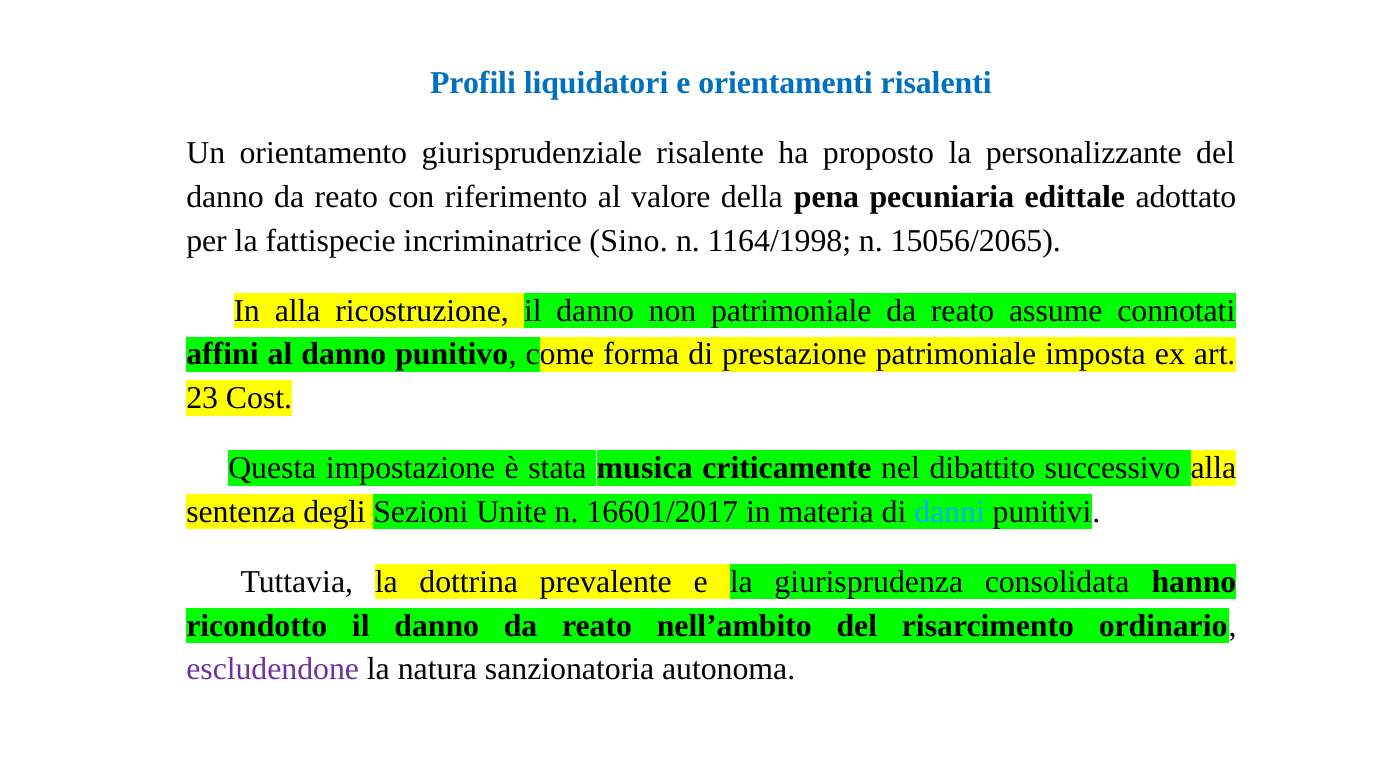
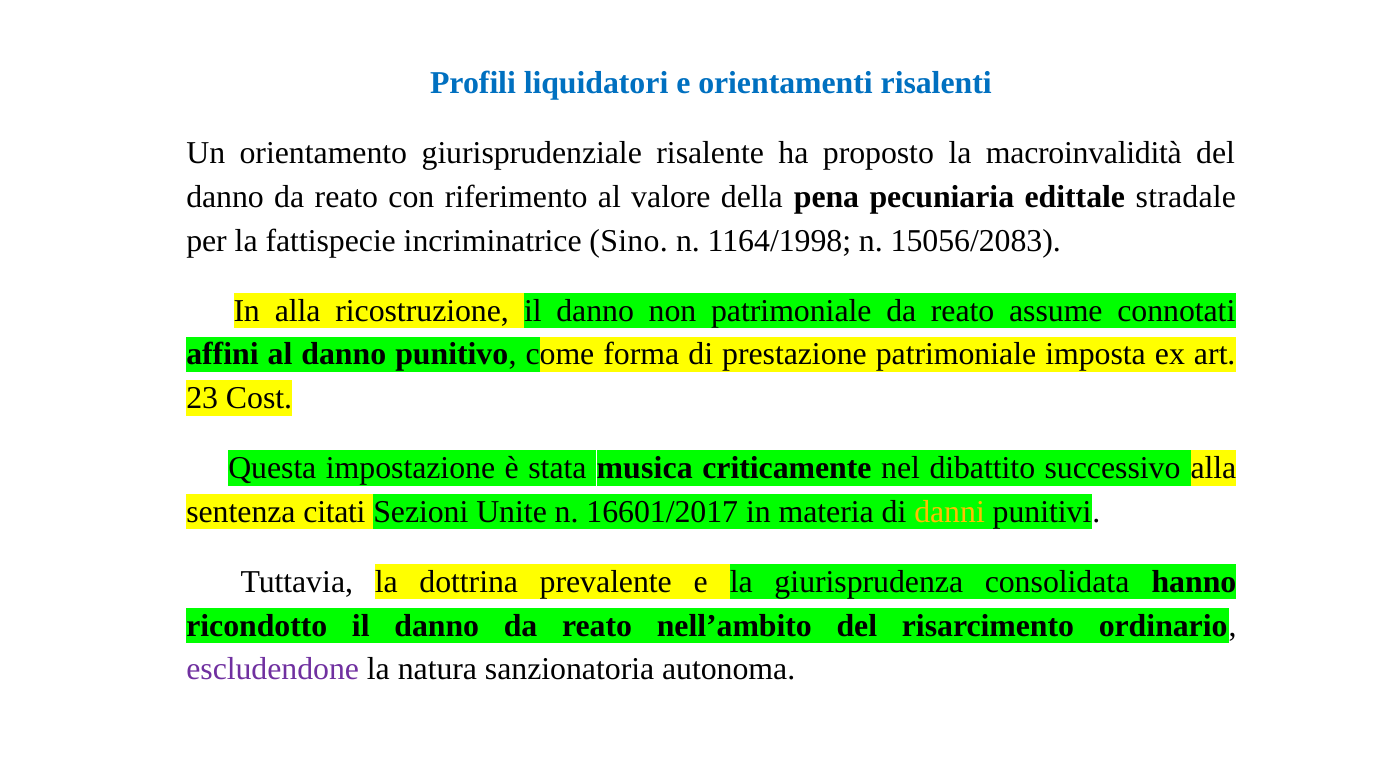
personalizzante: personalizzante -> macroinvalidità
adottato: adottato -> stradale
15056/2065: 15056/2065 -> 15056/2083
degli: degli -> citati
danni colour: light blue -> yellow
